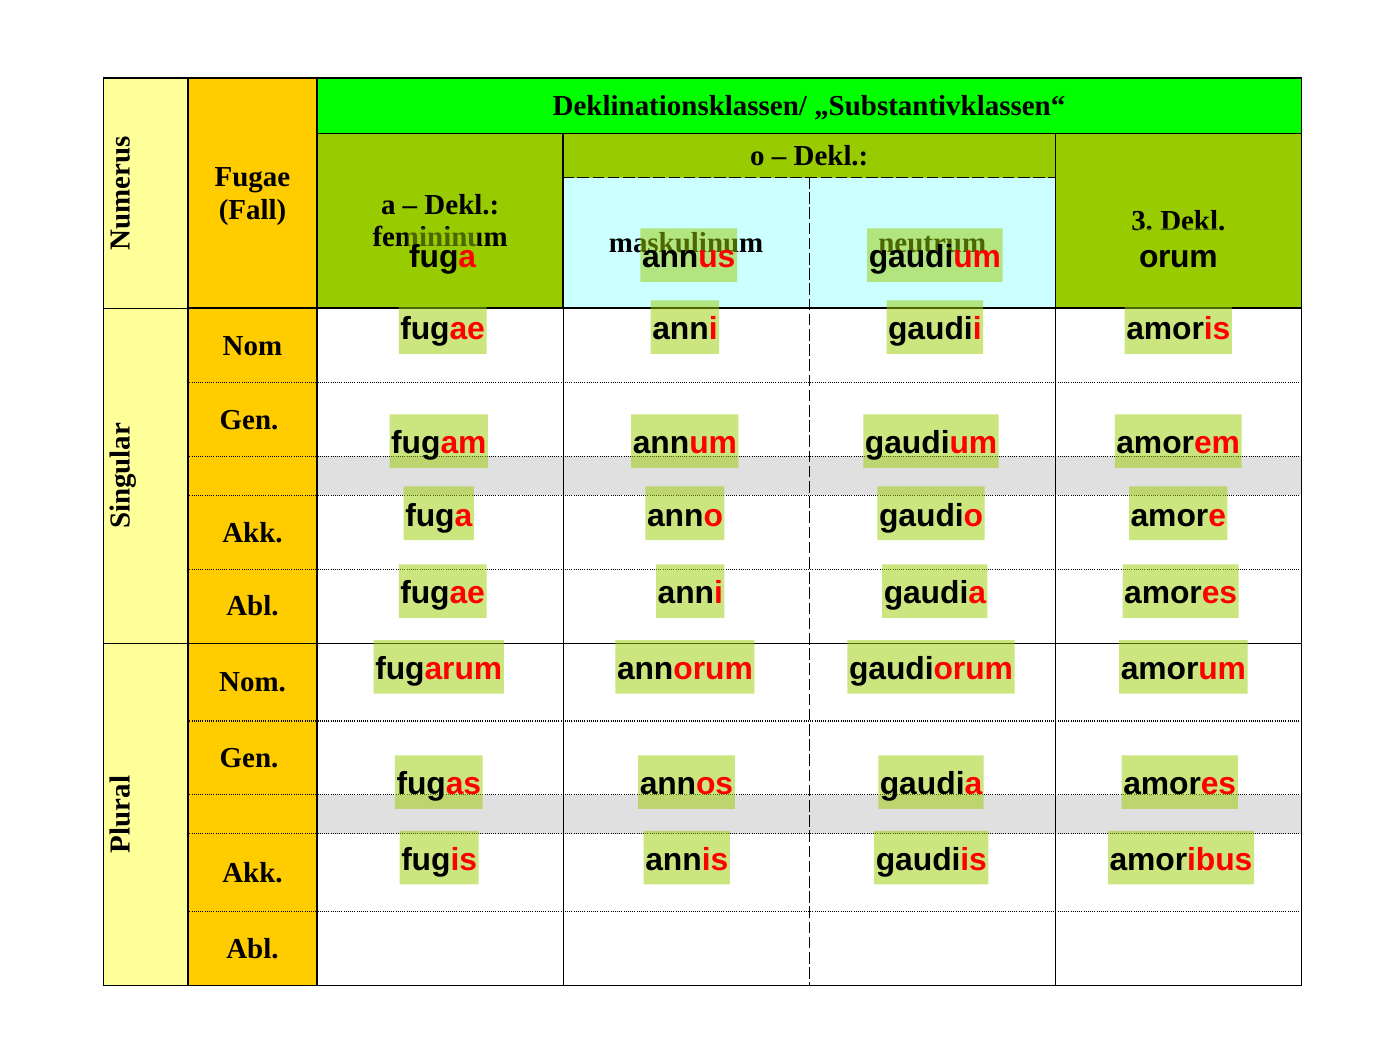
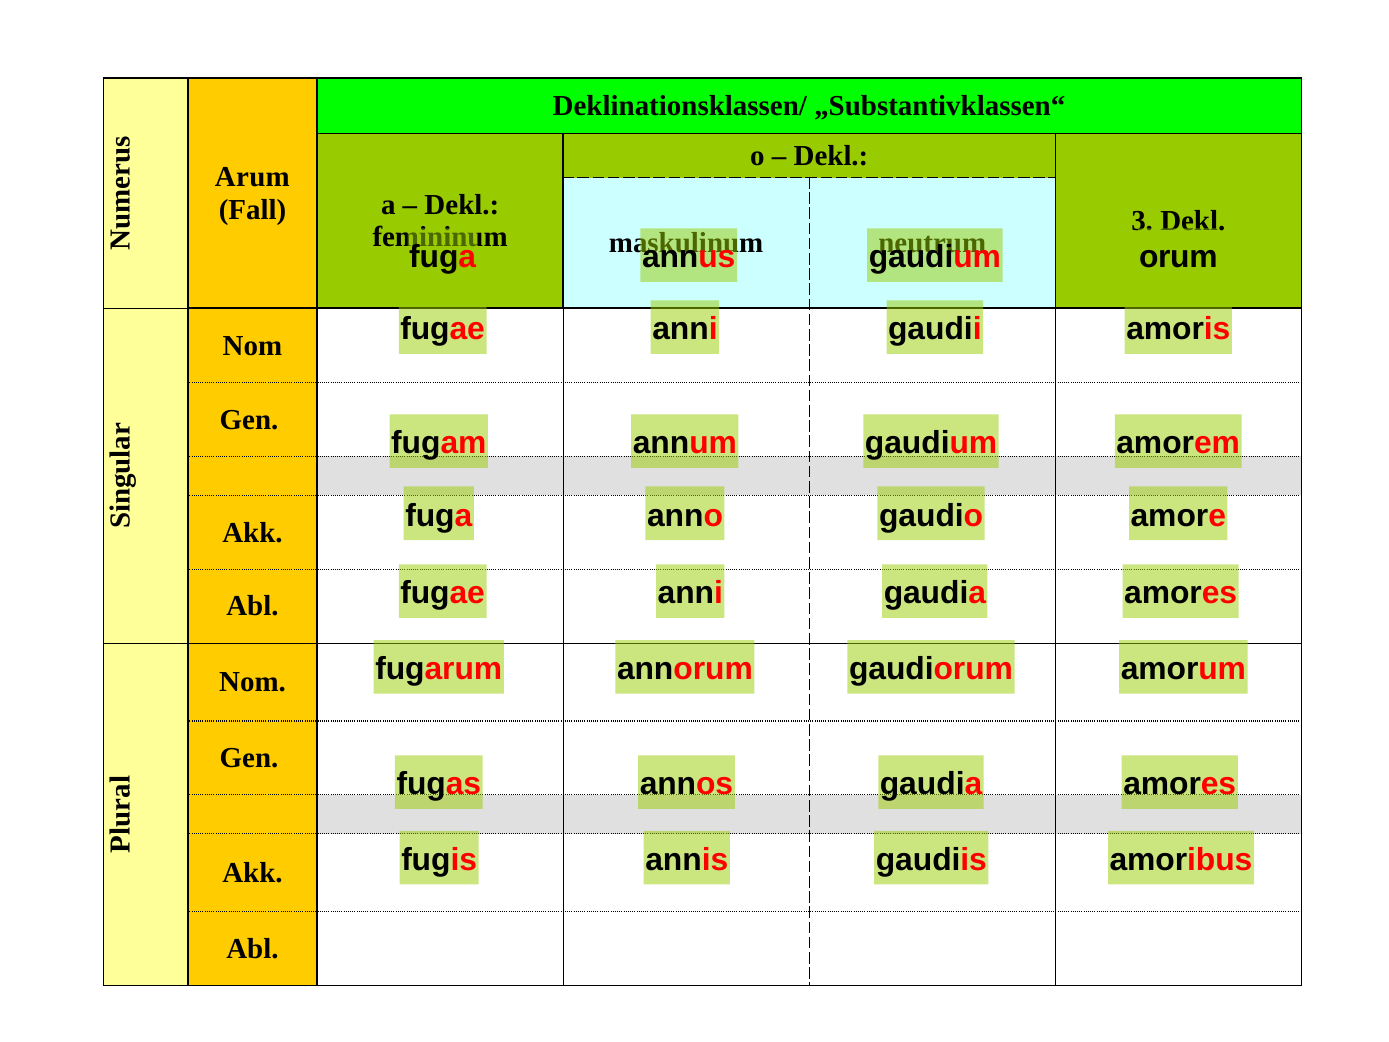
Fugae at (252, 177): Fugae -> Arum
